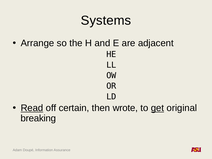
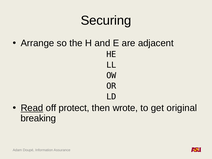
Systems: Systems -> Securing
certain: certain -> protect
get underline: present -> none
